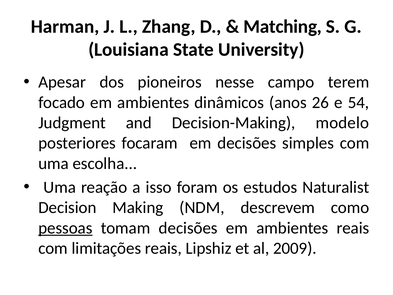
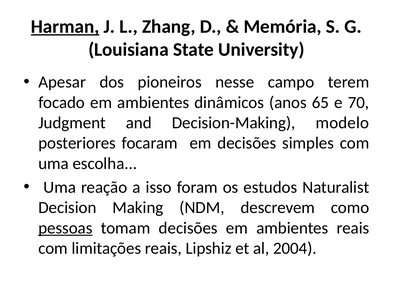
Harman underline: none -> present
Matching: Matching -> Memória
26: 26 -> 65
54: 54 -> 70
2009: 2009 -> 2004
